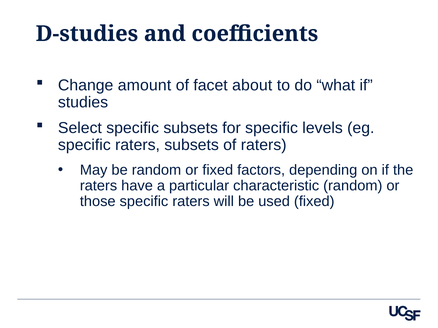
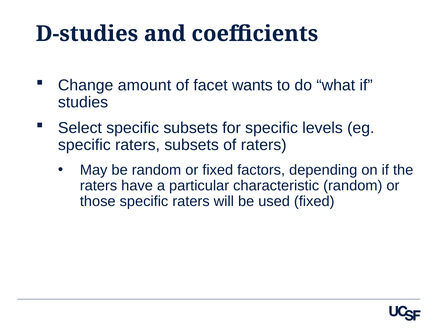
about: about -> wants
